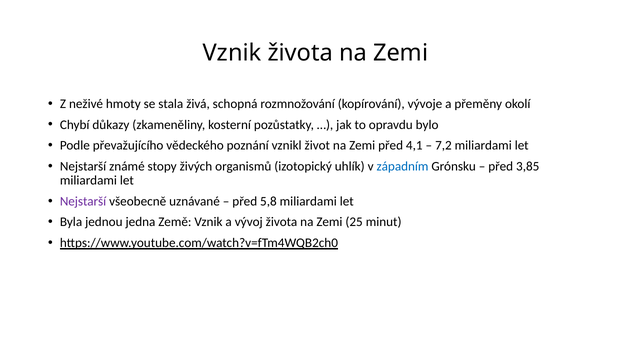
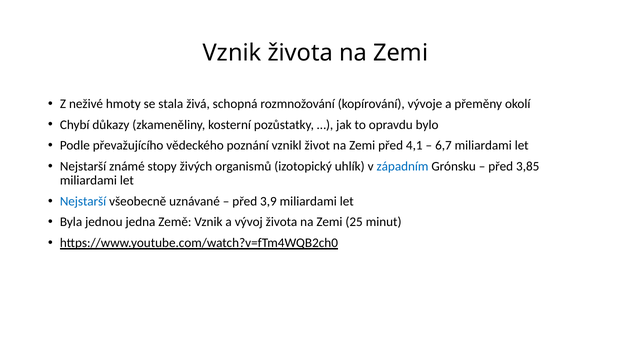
7,2: 7,2 -> 6,7
Nejstarší at (83, 201) colour: purple -> blue
5,8: 5,8 -> 3,9
